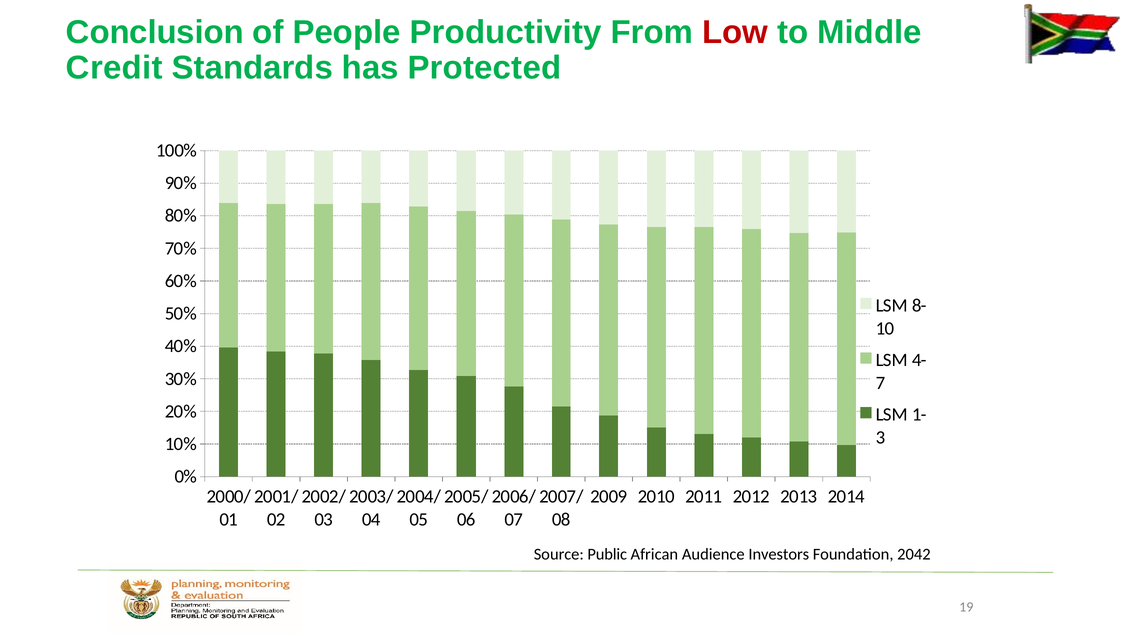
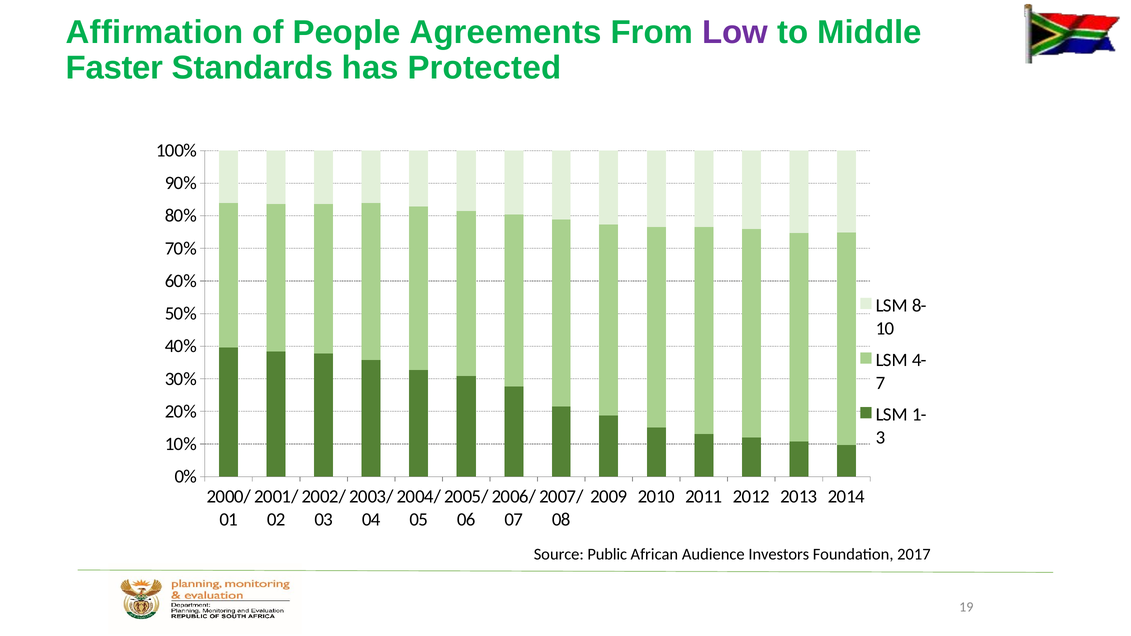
Conclusion: Conclusion -> Affirmation
Productivity: Productivity -> Agreements
Low colour: red -> purple
Credit: Credit -> Faster
2042: 2042 -> 2017
